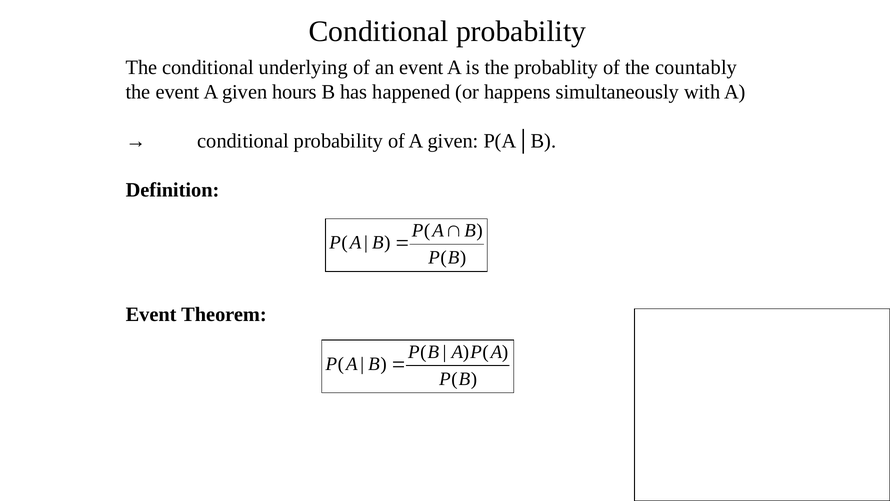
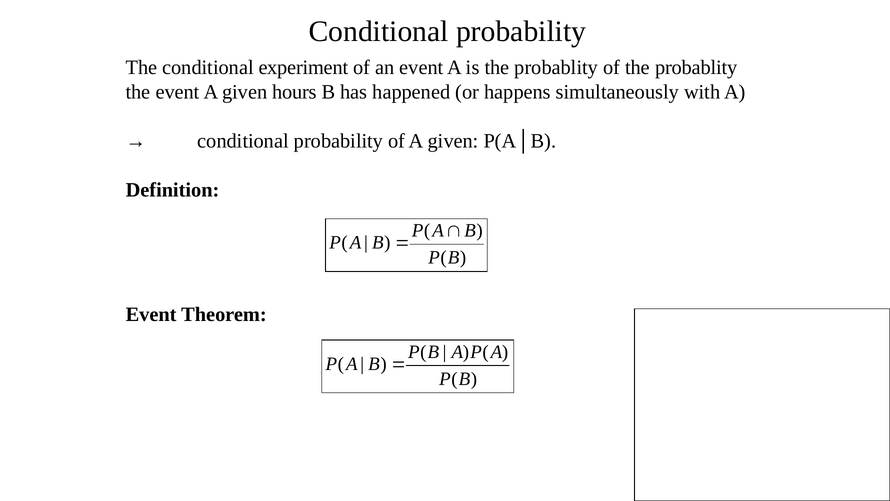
underlying: underlying -> experiment
of the countably: countably -> probablity
